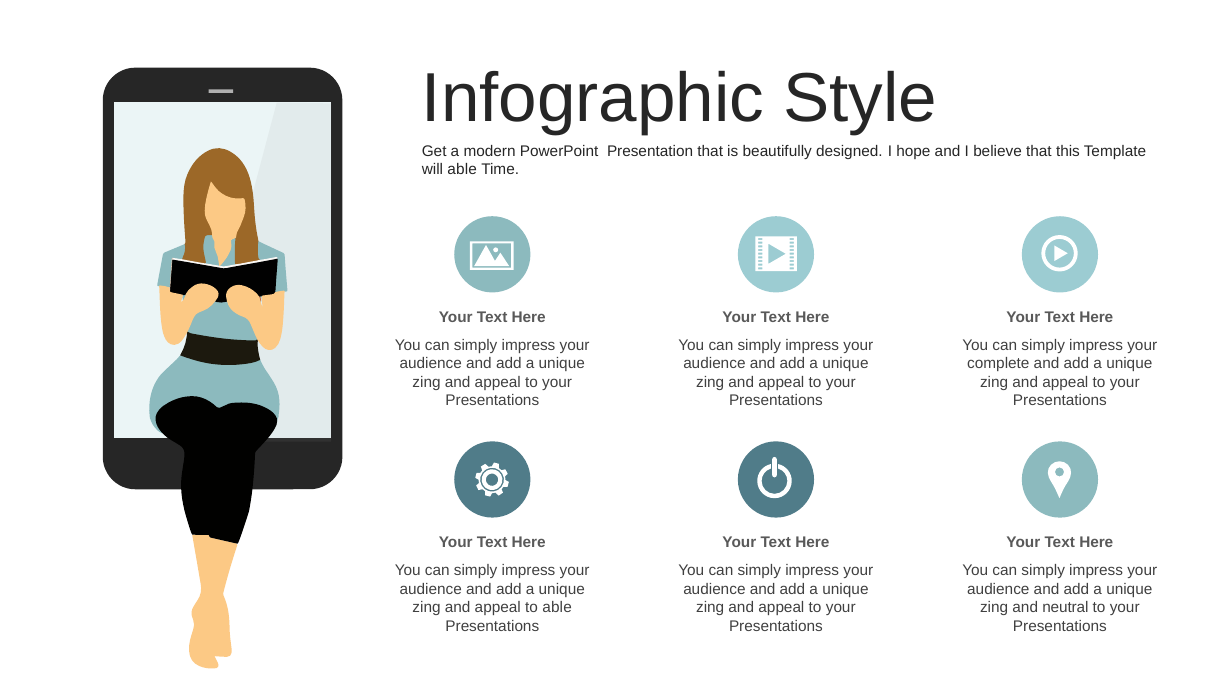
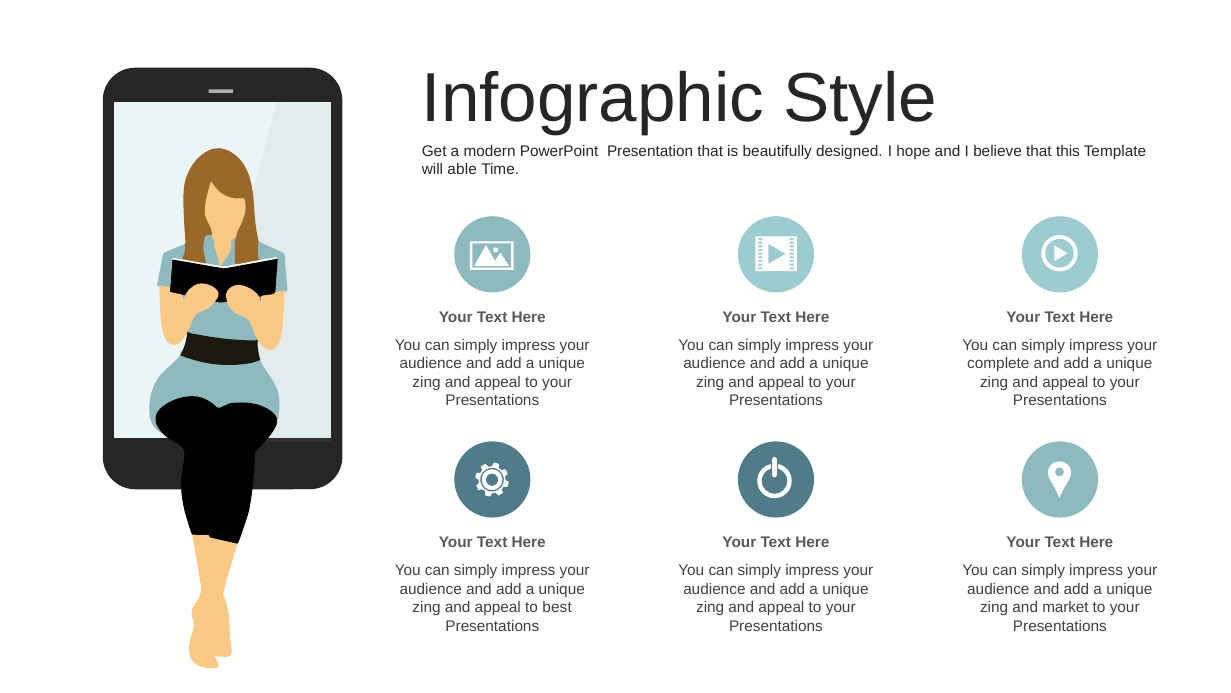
to able: able -> best
neutral: neutral -> market
